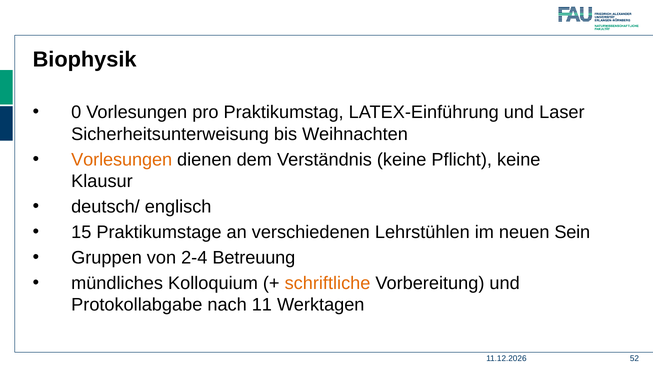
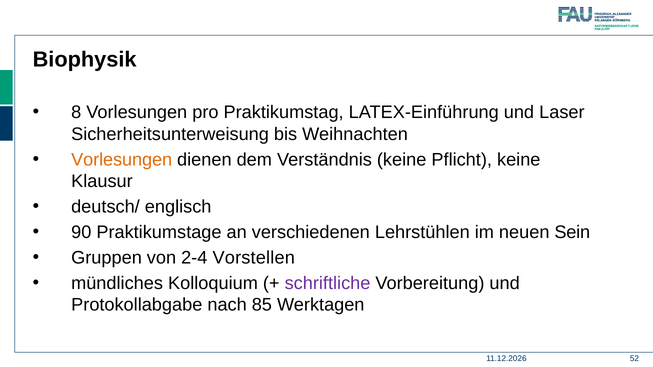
0: 0 -> 8
15: 15 -> 90
Betreuung: Betreuung -> Vorstellen
schriftliche colour: orange -> purple
11: 11 -> 85
